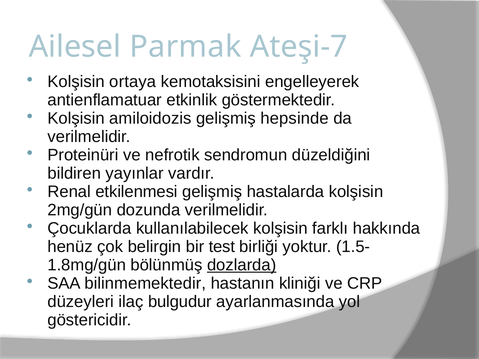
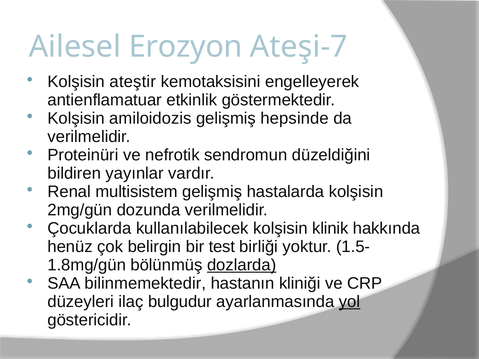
Parmak: Parmak -> Erozyon
ortaya: ortaya -> ateştir
etkilenmesi: etkilenmesi -> multisistem
farklı: farklı -> klinik
yol underline: none -> present
